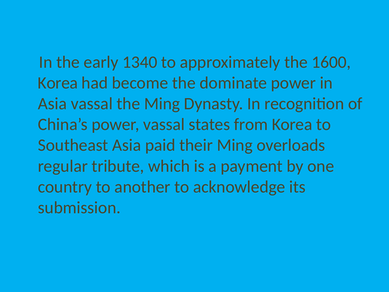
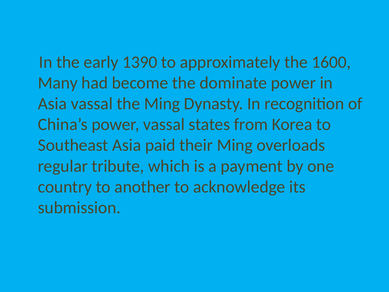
1340: 1340 -> 1390
Korea at (58, 83): Korea -> Many
